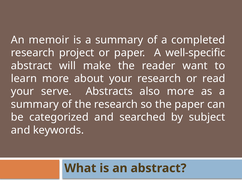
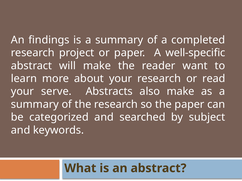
memoir: memoir -> findings
also more: more -> make
